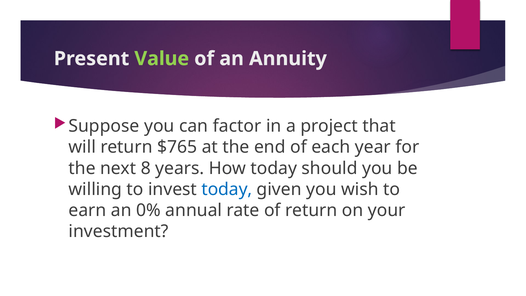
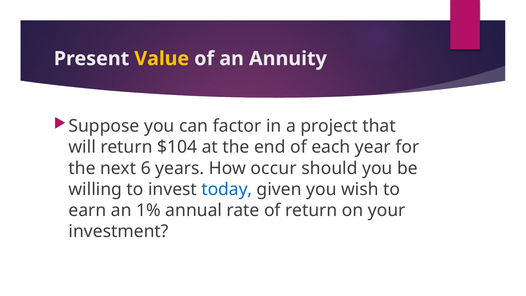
Value colour: light green -> yellow
$765: $765 -> $104
8: 8 -> 6
How today: today -> occur
0%: 0% -> 1%
